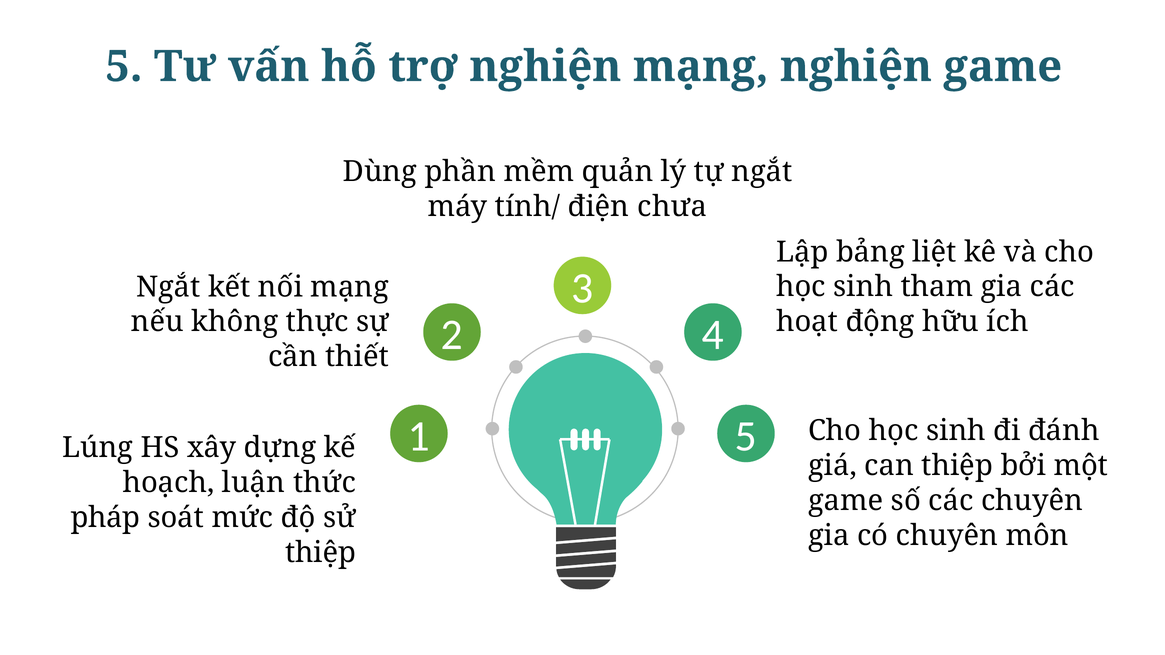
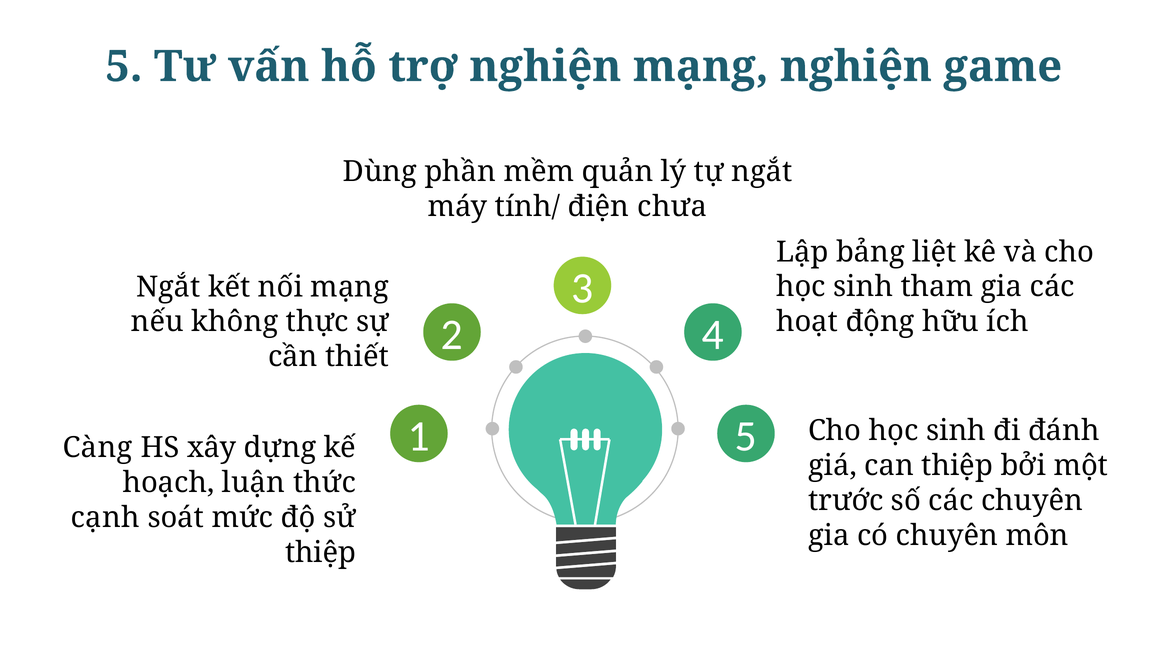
Lúng: Lúng -> Càng
game at (846, 501): game -> trước
pháp: pháp -> cạnh
